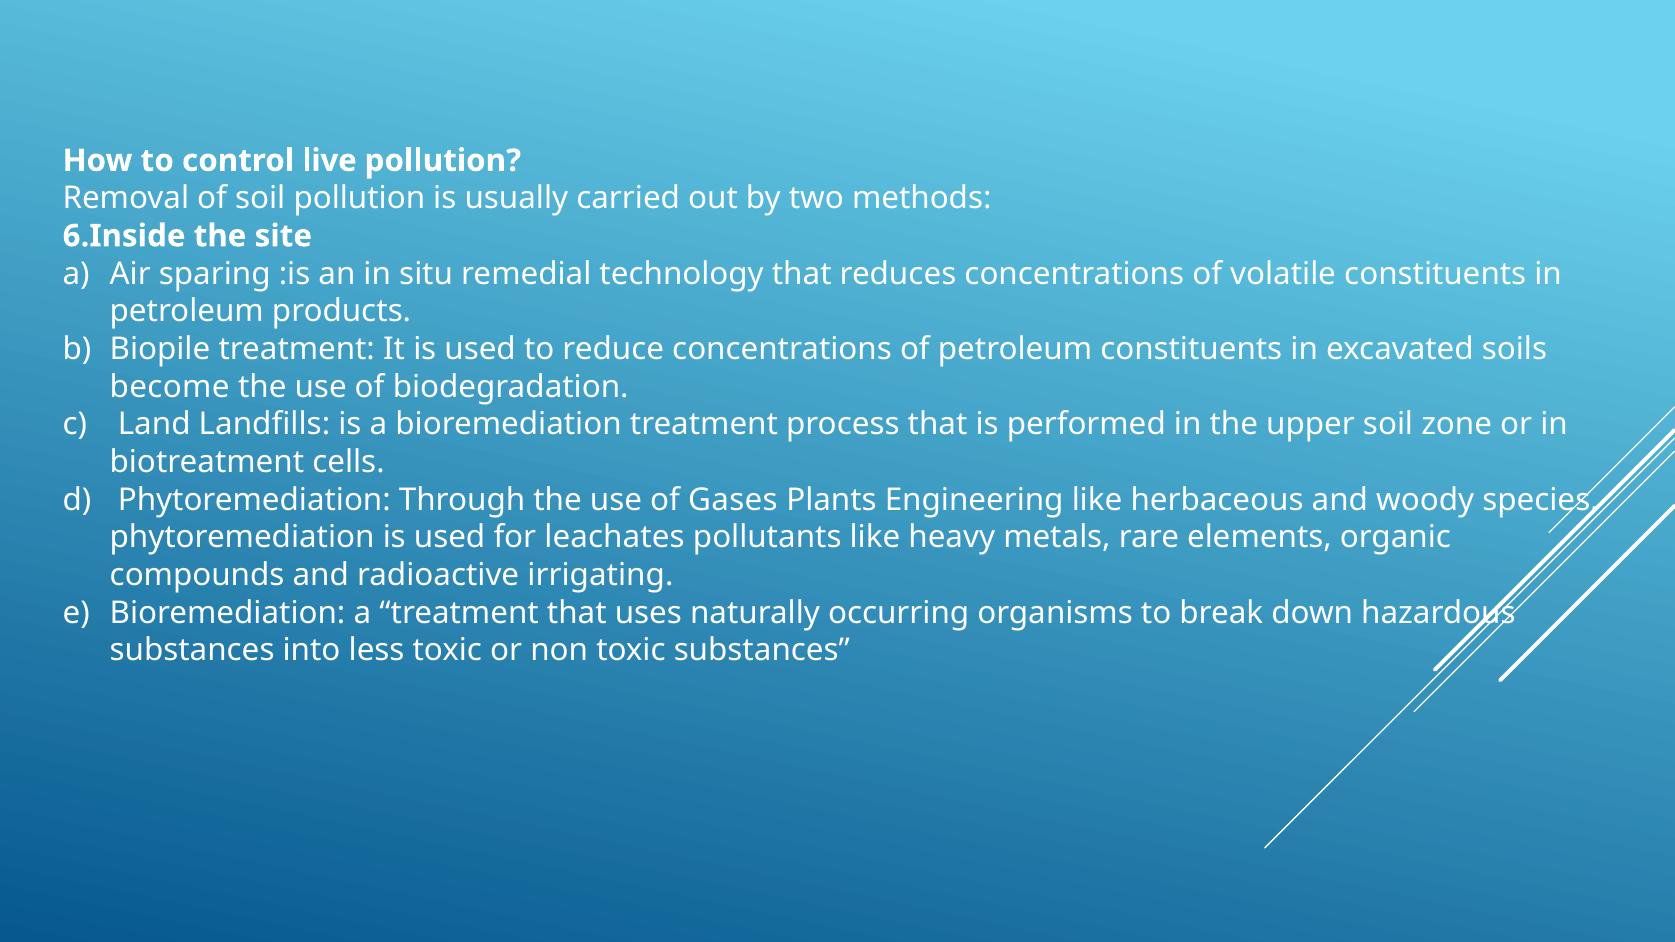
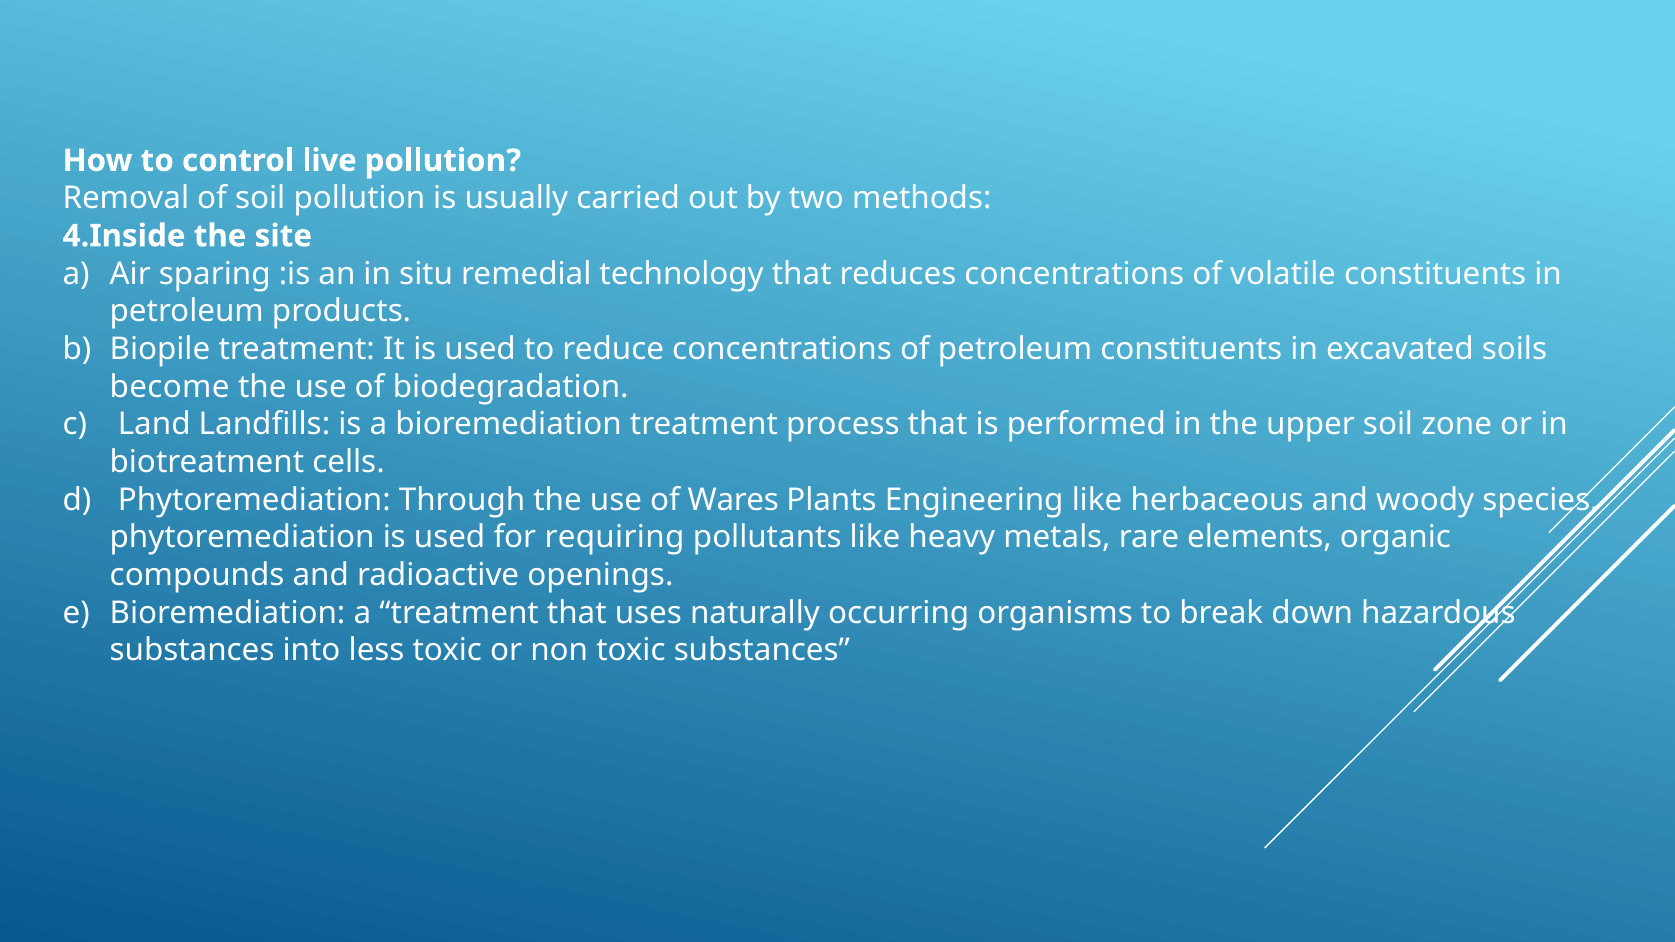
6.Inside: 6.Inside -> 4.Inside
Gases: Gases -> Wares
leachates: leachates -> requiring
irrigating: irrigating -> openings
